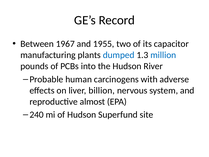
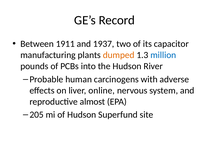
1967: 1967 -> 1911
1955: 1955 -> 1937
dumped colour: blue -> orange
billion: billion -> online
240: 240 -> 205
